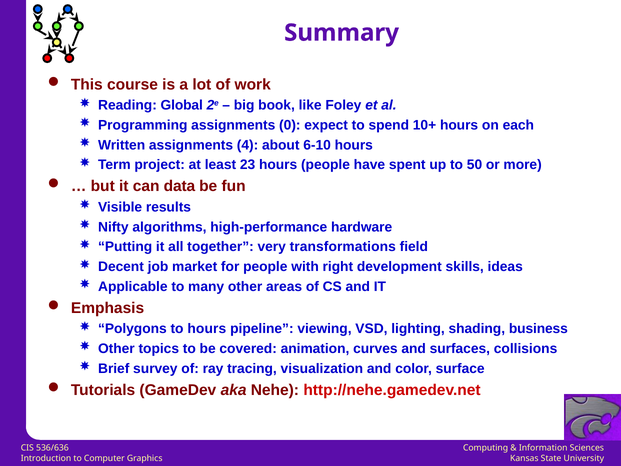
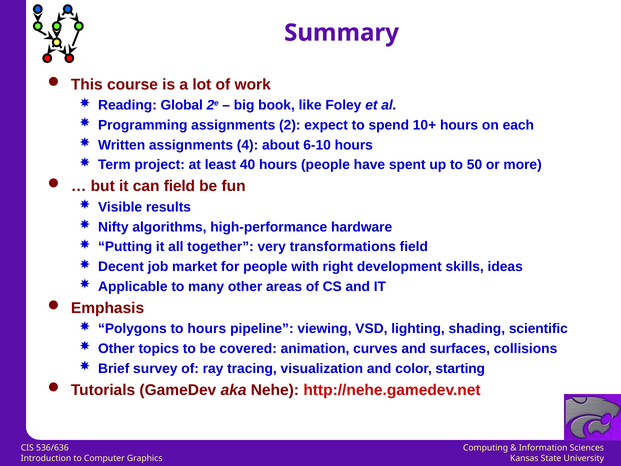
0: 0 -> 2
23: 23 -> 40
can data: data -> field
business: business -> scientific
surface: surface -> starting
